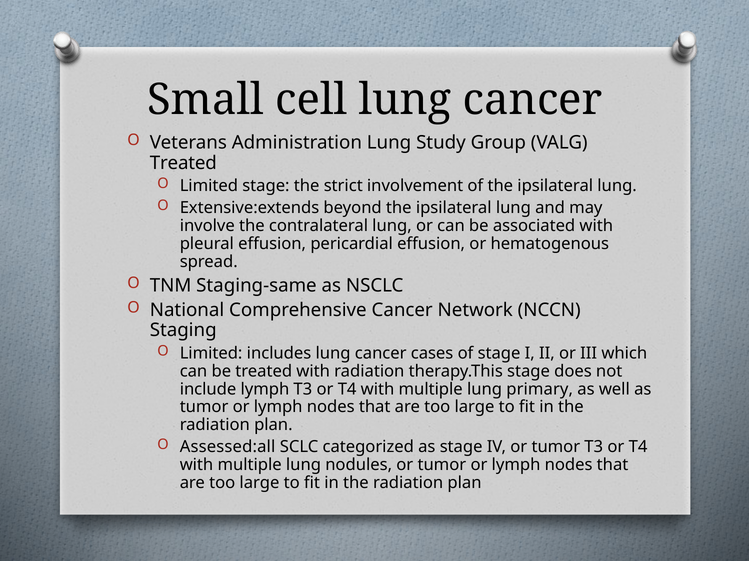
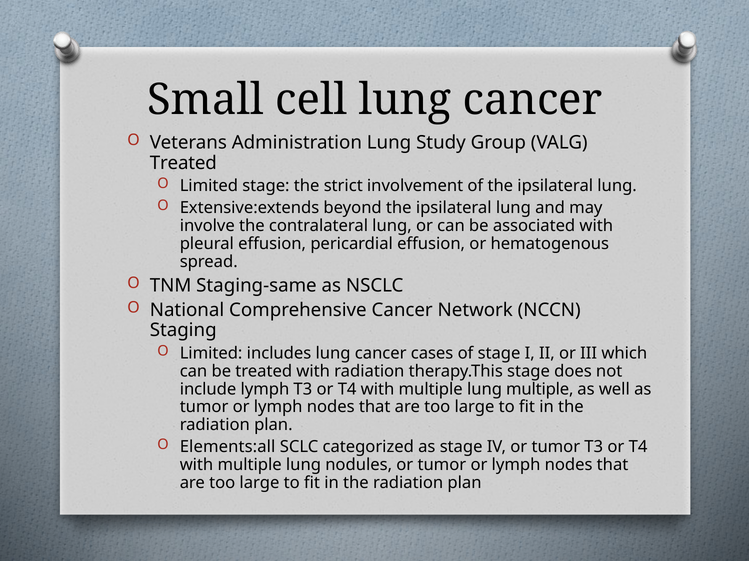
lung primary: primary -> multiple
Assessed:all: Assessed:all -> Elements:all
